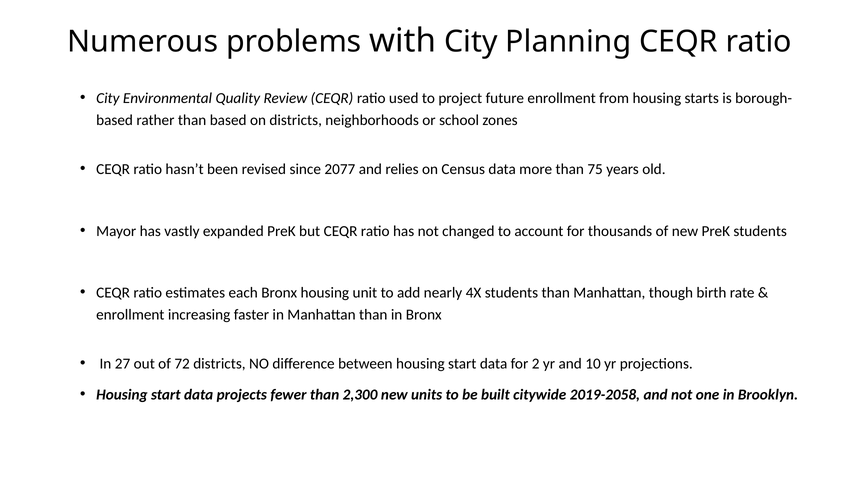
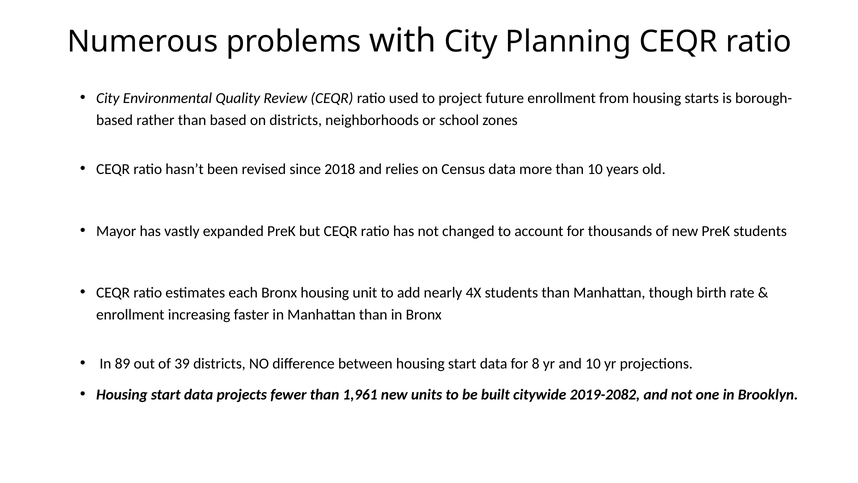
2077: 2077 -> 2018
than 75: 75 -> 10
27: 27 -> 89
72: 72 -> 39
2: 2 -> 8
2,300: 2,300 -> 1,961
2019-2058: 2019-2058 -> 2019-2082
